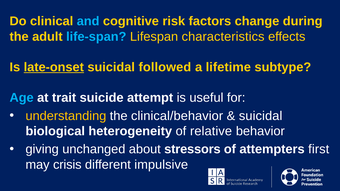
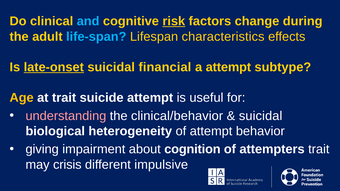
risk underline: none -> present
followed: followed -> financial
a lifetime: lifetime -> attempt
Age colour: light blue -> yellow
understanding colour: yellow -> pink
of relative: relative -> attempt
unchanged: unchanged -> impairment
stressors: stressors -> cognition
attempters first: first -> trait
